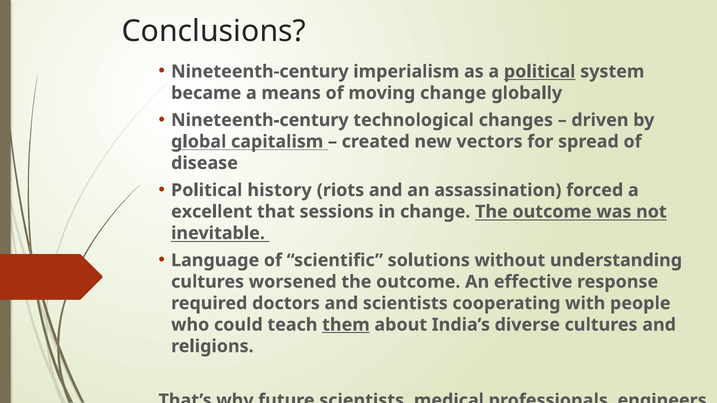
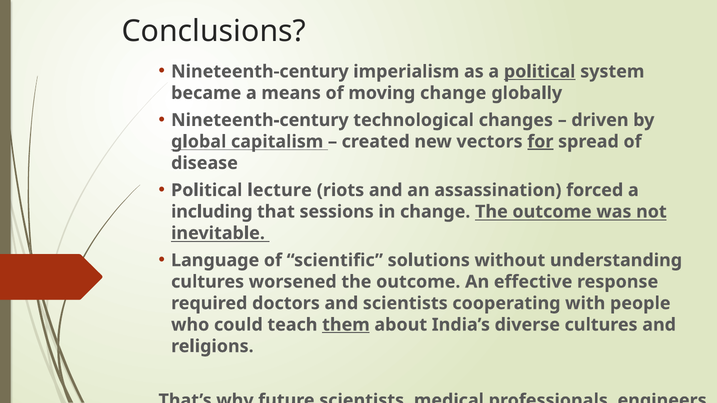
for underline: none -> present
Political history: history -> lecture
excellent: excellent -> including
